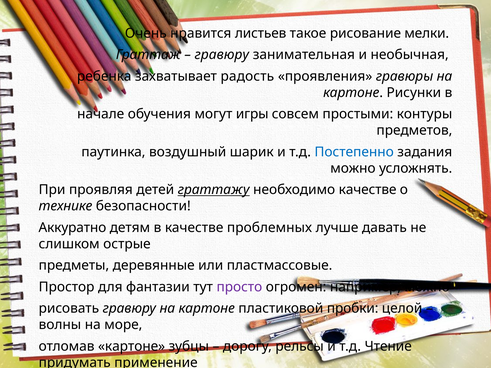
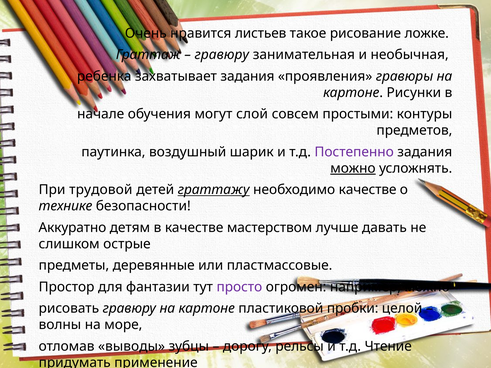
рисование мелки: мелки -> ложке
захватывает радость: радость -> задания
игры: игры -> слой
Постепенно colour: blue -> purple
можно at (353, 168) underline: none -> present
проявляя: проявляя -> трудовой
проблемных: проблемных -> мастерством
отломав картоне: картоне -> выводы
